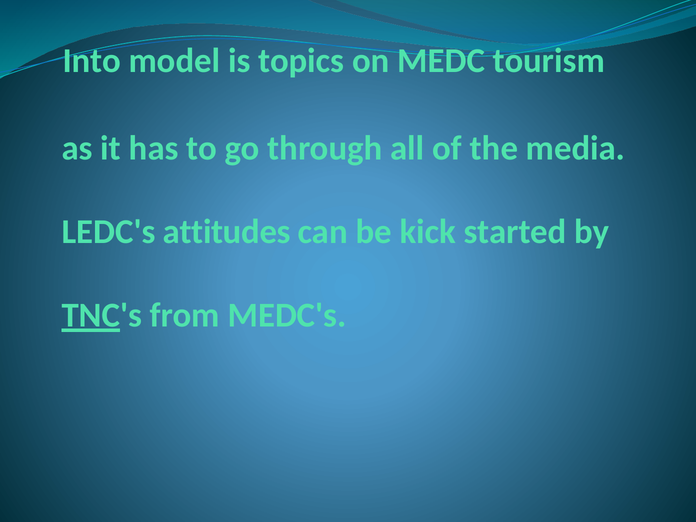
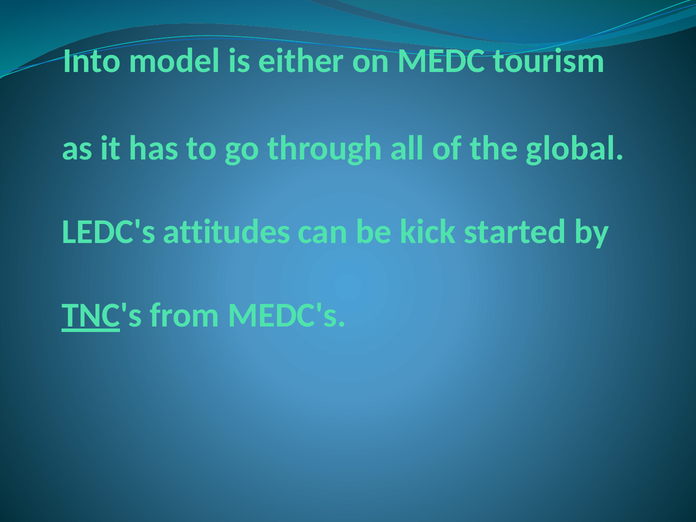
topics: topics -> either
media: media -> global
